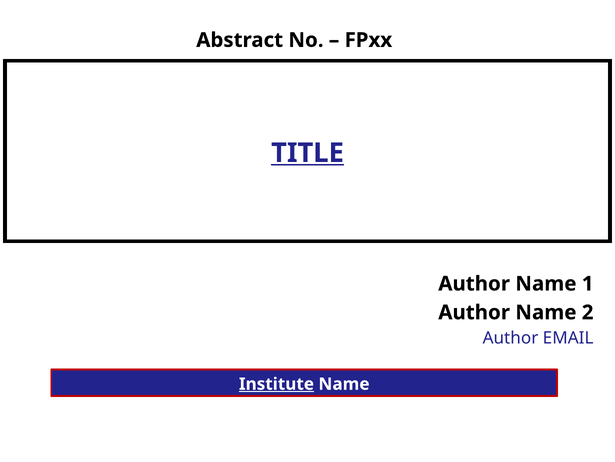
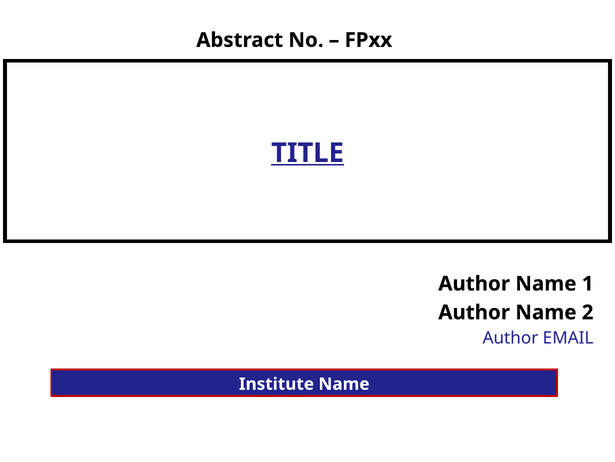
Institute underline: present -> none
